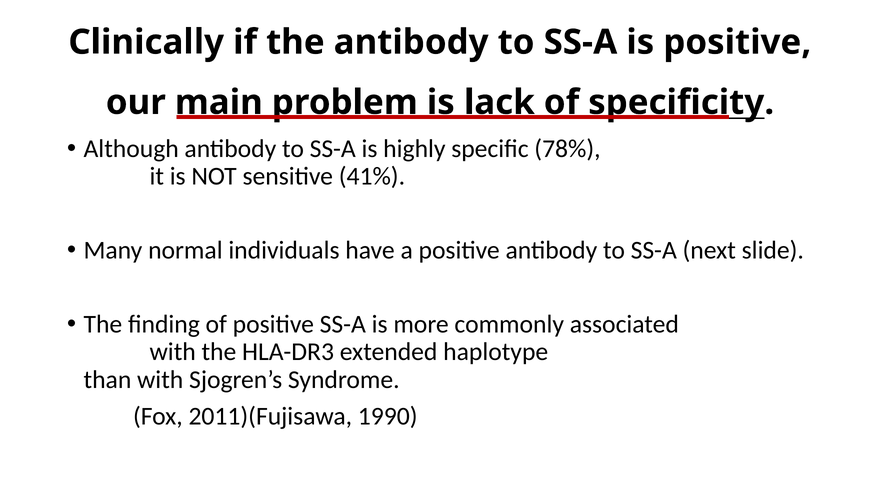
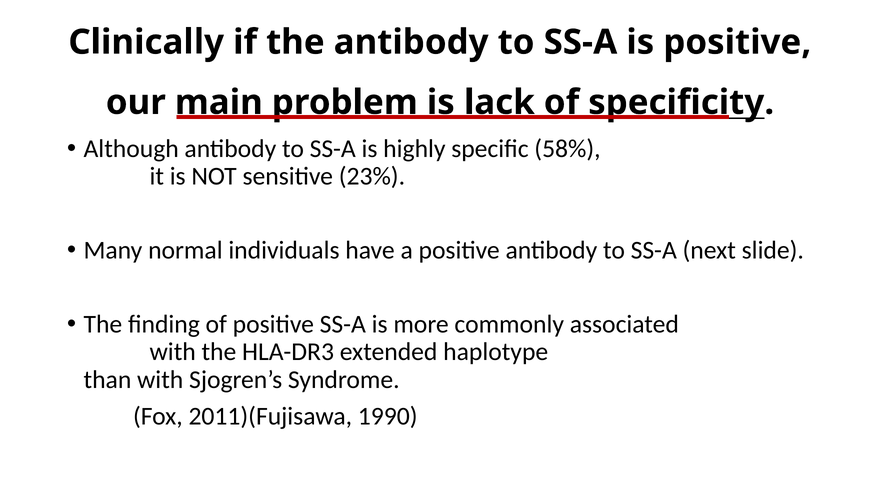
78%: 78% -> 58%
41%: 41% -> 23%
